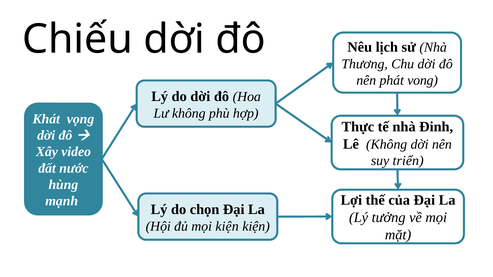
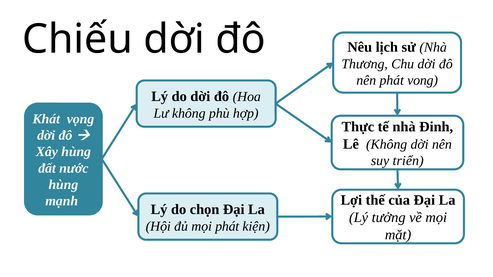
Xây video: video -> hùng
mọi kiện: kiện -> phát
